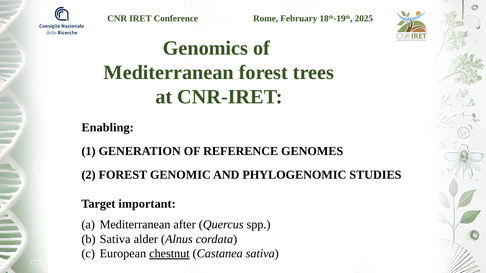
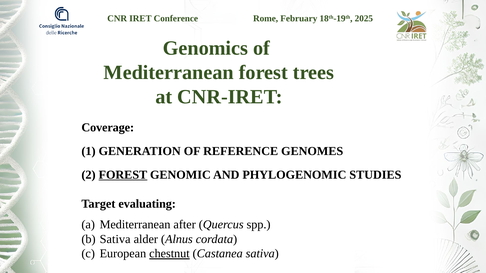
Enabling: Enabling -> Coverage
FOREST at (123, 175) underline: none -> present
important: important -> evaluating
